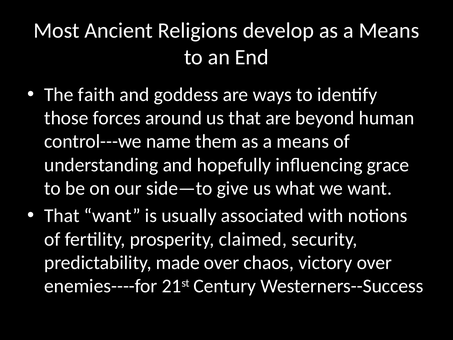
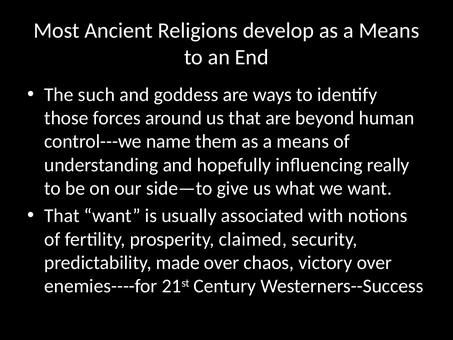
faith: faith -> such
grace: grace -> really
